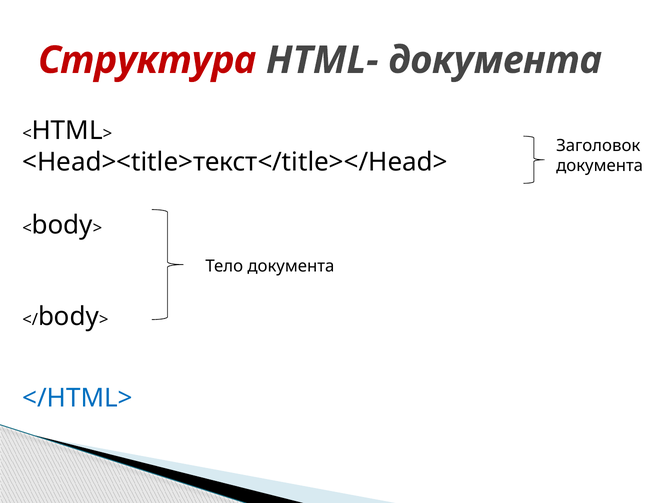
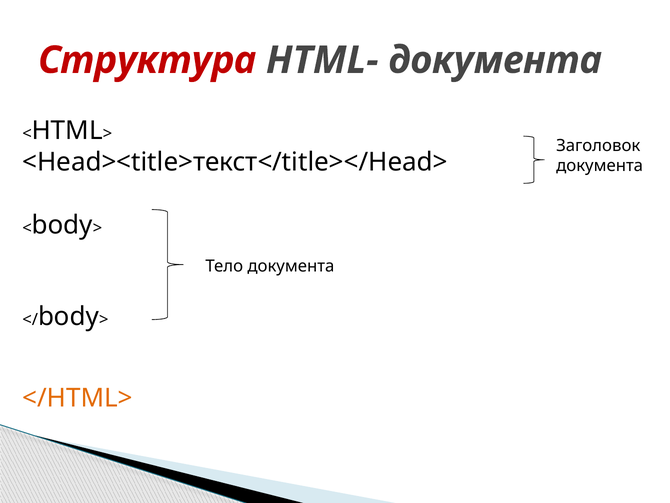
</HTML> colour: blue -> orange
